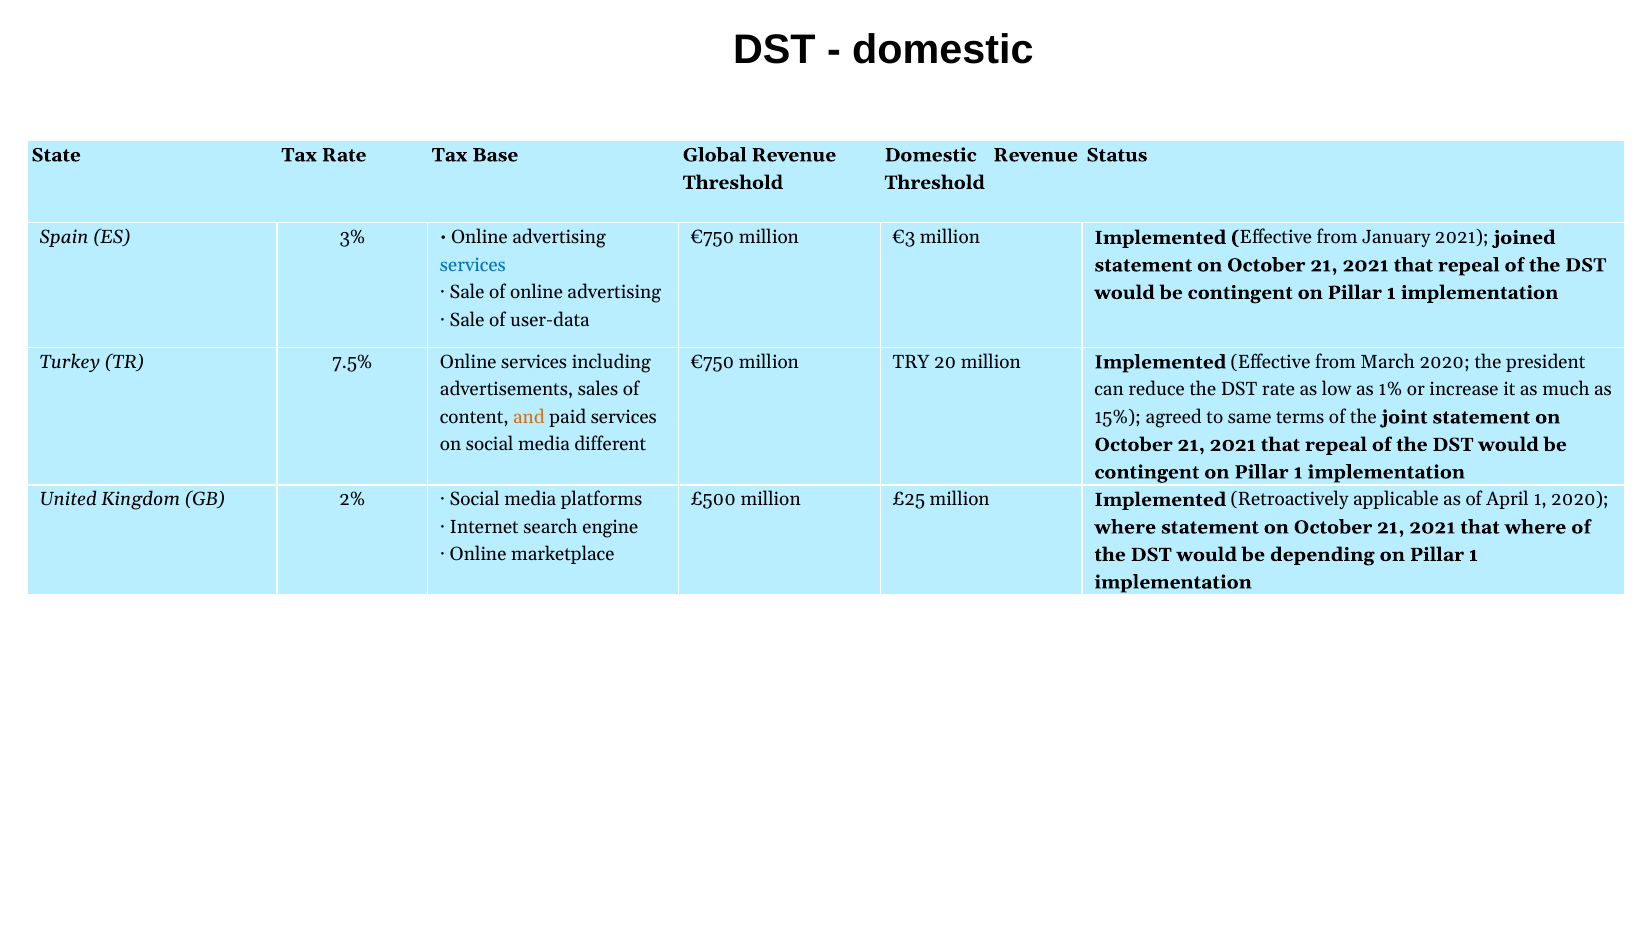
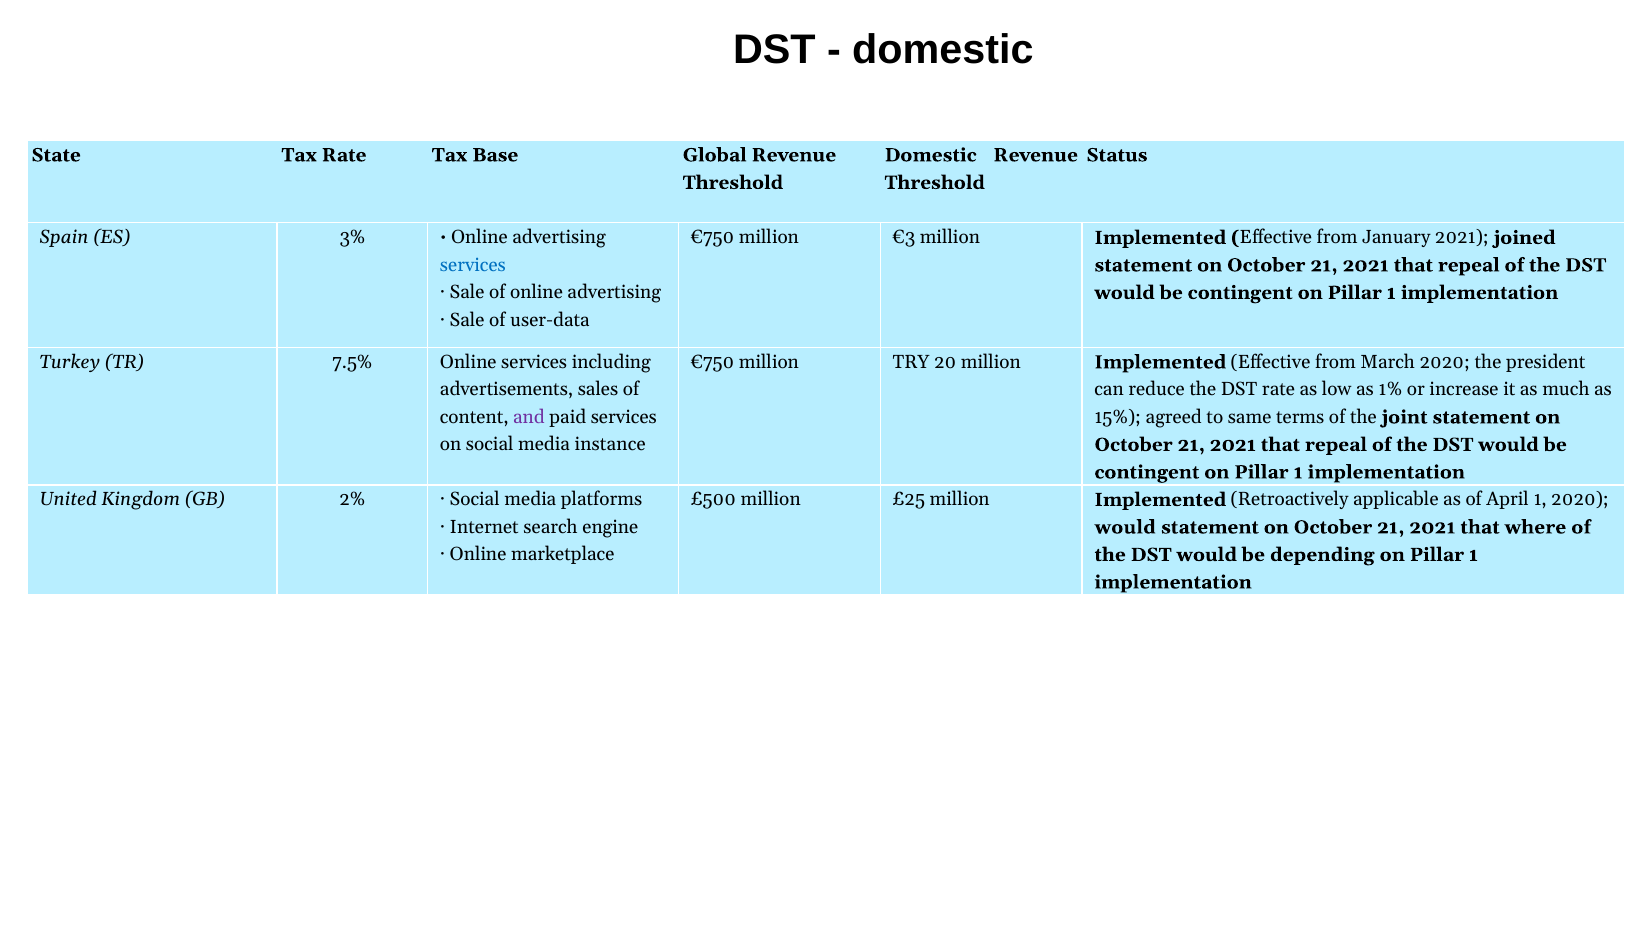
and colour: orange -> purple
different: different -> instance
where at (1125, 527): where -> would
